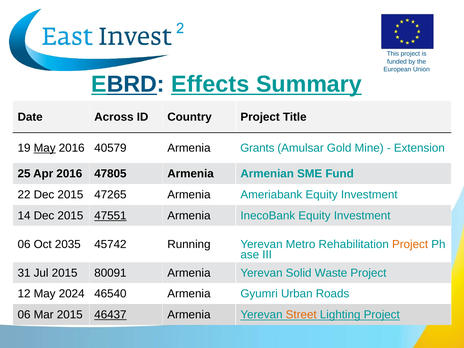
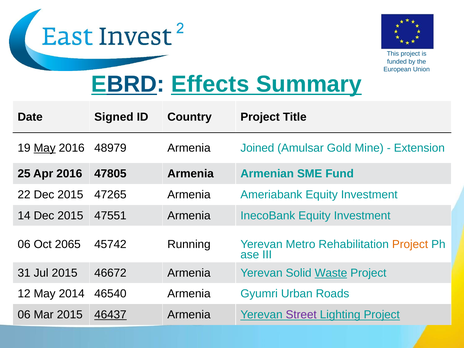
Across: Across -> Signed
40579: 40579 -> 48979
Grants: Grants -> Joined
47551 underline: present -> none
2035: 2035 -> 2065
80091: 80091 -> 46672
Waste underline: none -> present
2024: 2024 -> 2014
Street colour: orange -> purple
